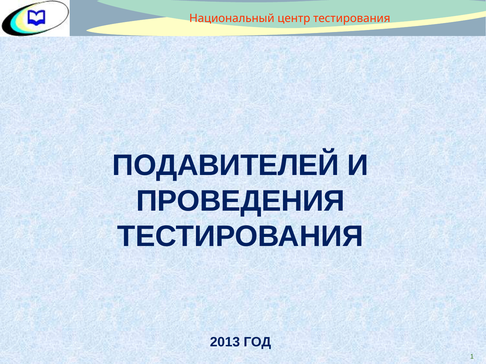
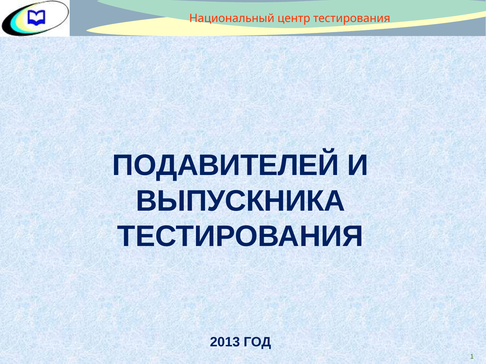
ПРОВЕДЕНИЯ: ПРОВЕДЕНИЯ -> ВЫПУСКНИКА
